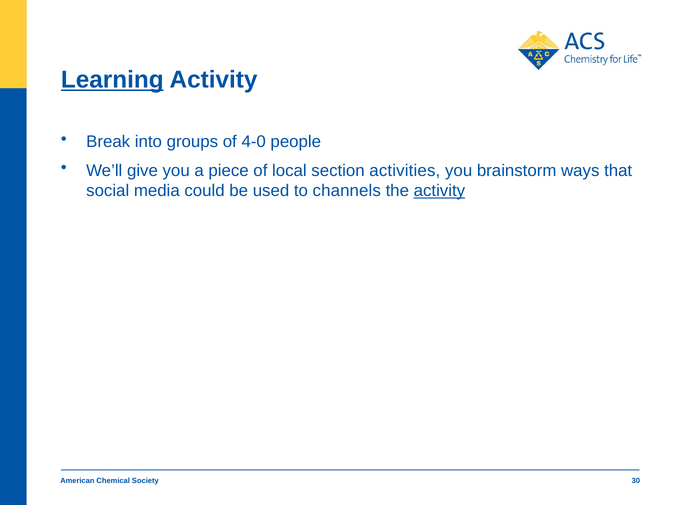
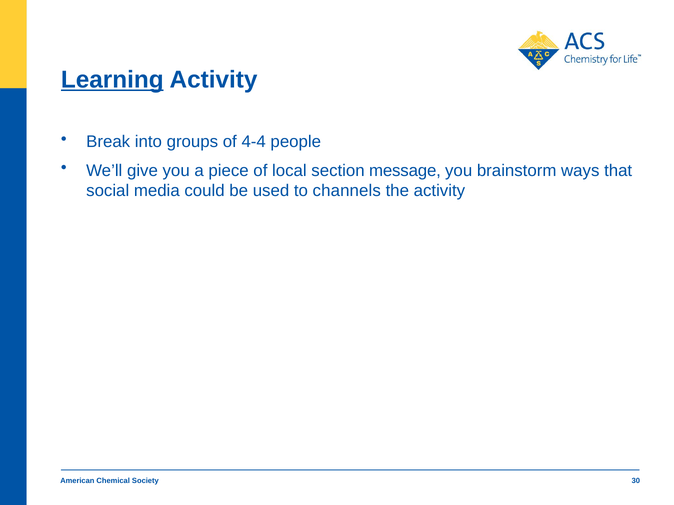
4-0: 4-0 -> 4-4
activities: activities -> message
activity at (439, 191) underline: present -> none
